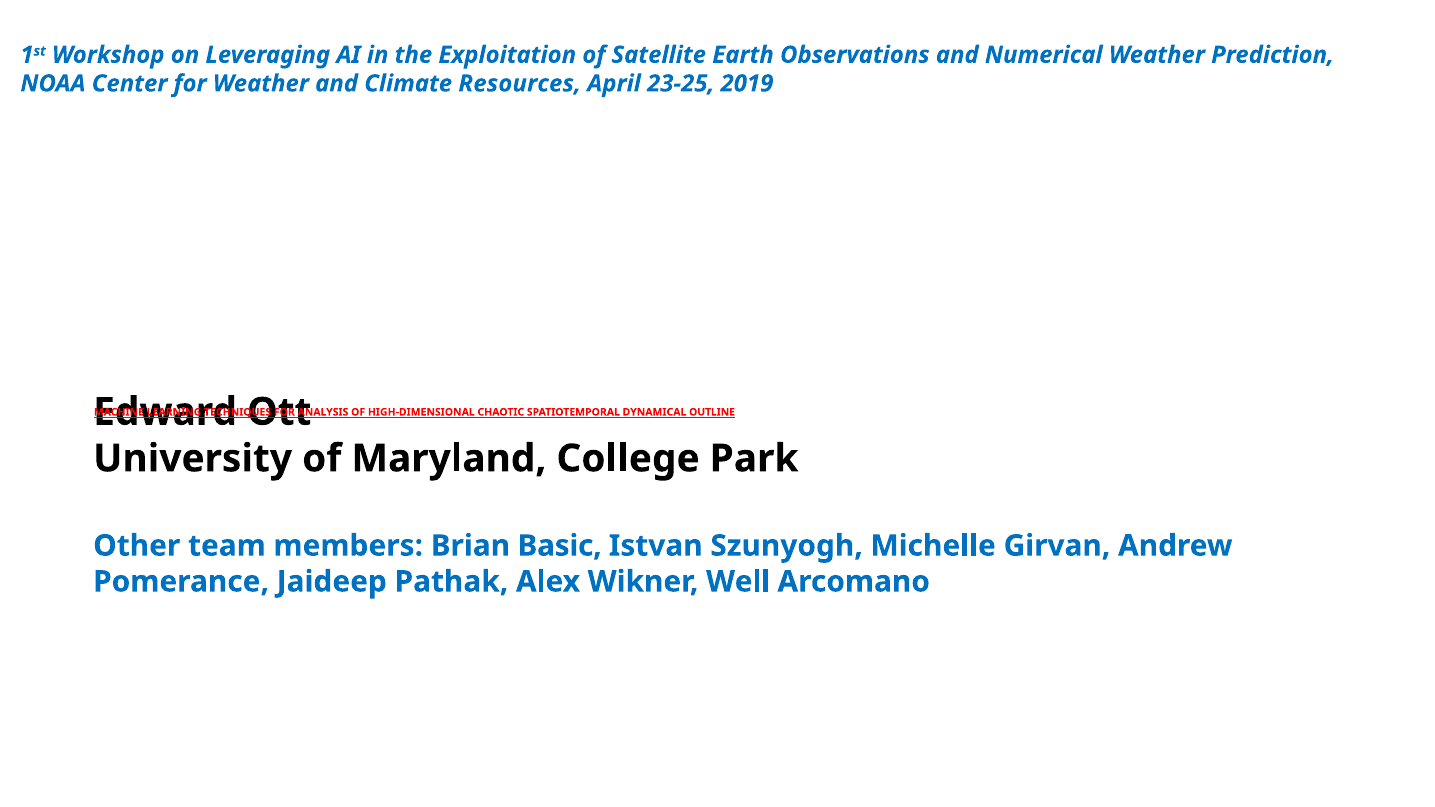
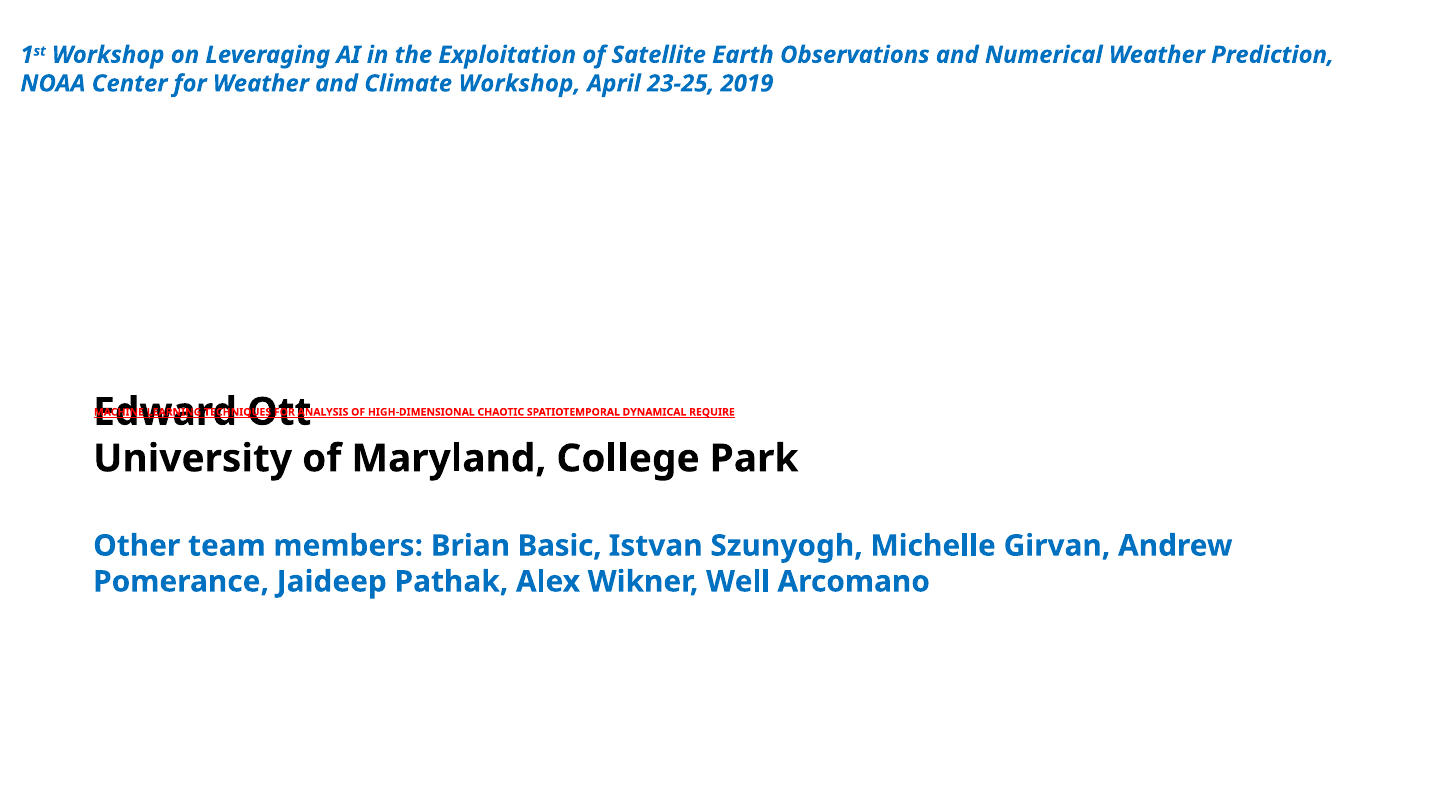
Climate Resources: Resources -> Workshop
OUTLINE: OUTLINE -> REQUIRE
